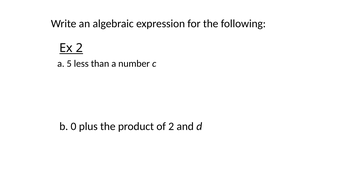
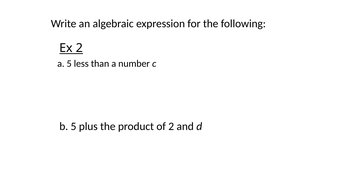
b 0: 0 -> 5
